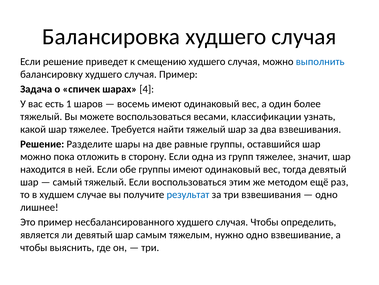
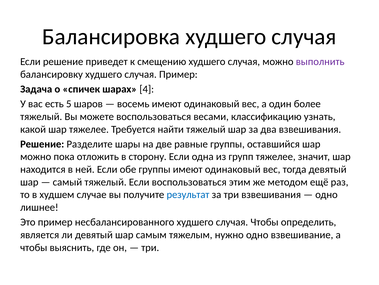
выполнить colour: blue -> purple
1: 1 -> 5
классификации: классификации -> классификацию
